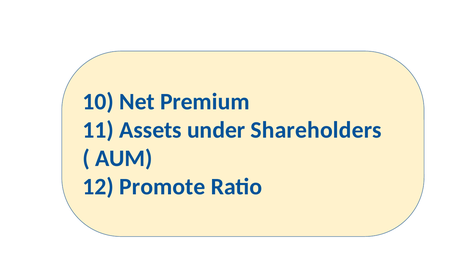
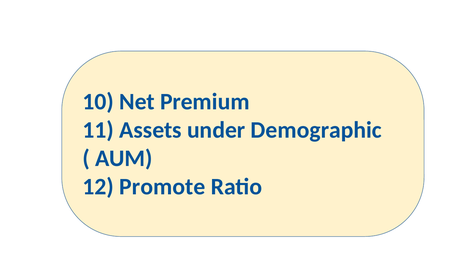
Shareholders: Shareholders -> Demographic
